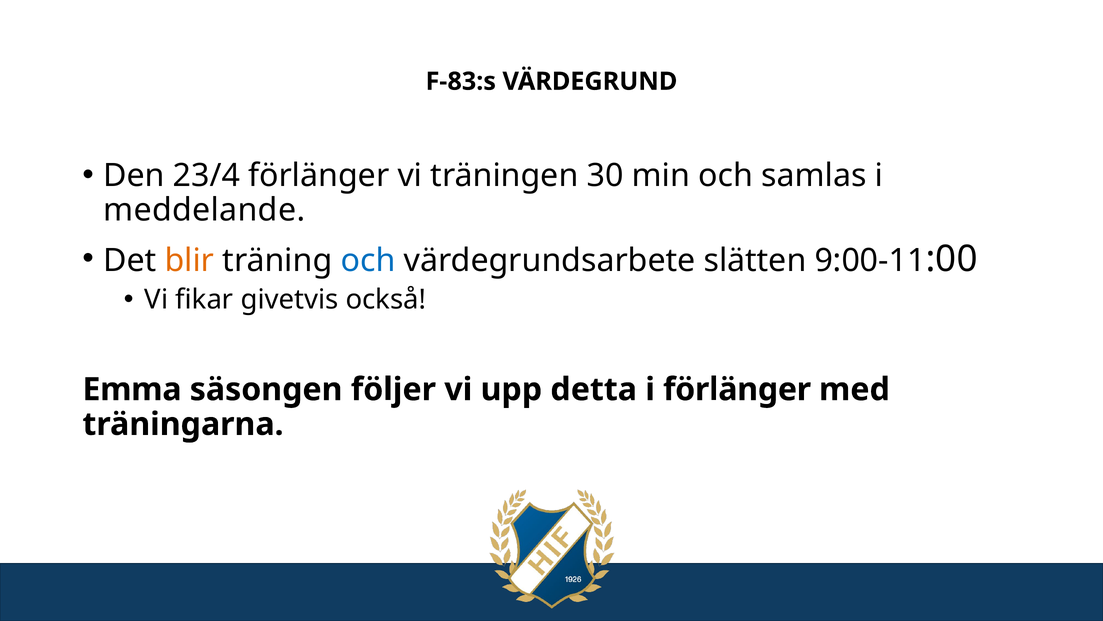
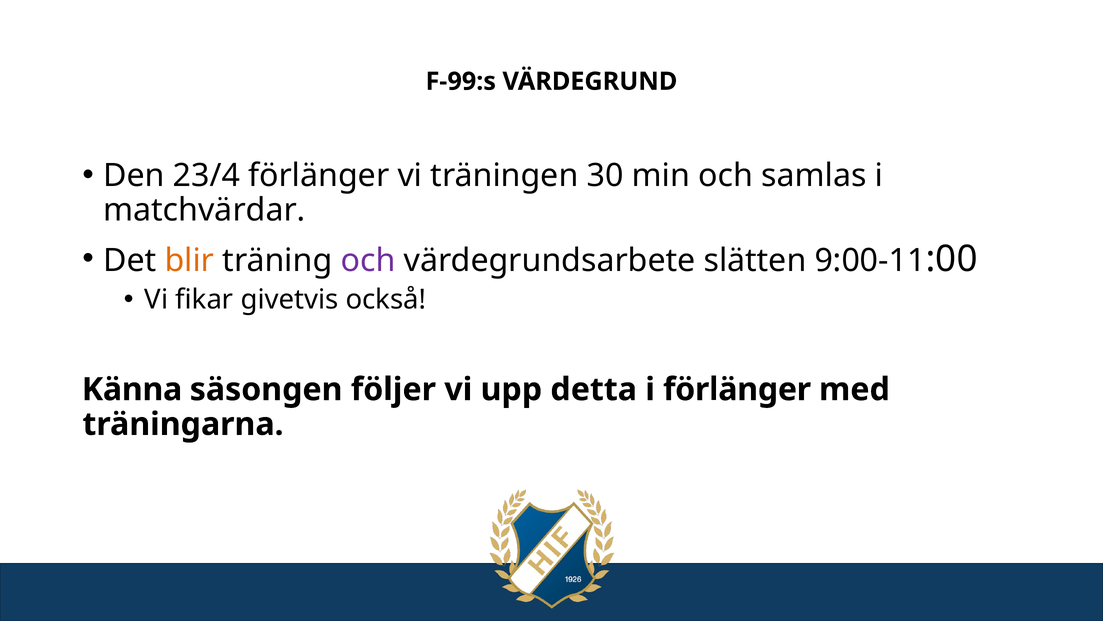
F-83:s: F-83:s -> F-99:s
meddelande: meddelande -> matchvärdar
och at (368, 260) colour: blue -> purple
Emma: Emma -> Känna
